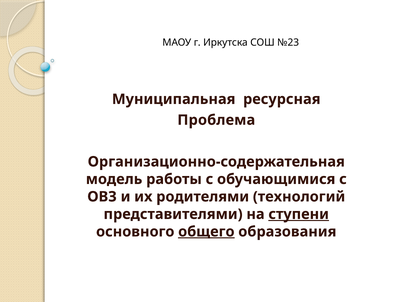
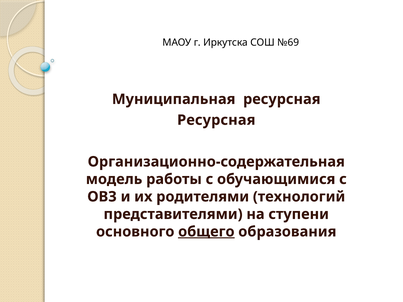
№23: №23 -> №69
Проблема at (216, 120): Проблема -> Ресурсная
ступени underline: present -> none
